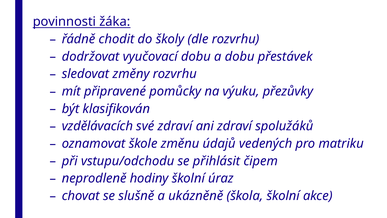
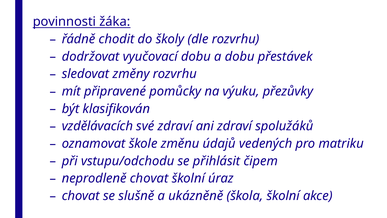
neprodleně hodiny: hodiny -> chovat
